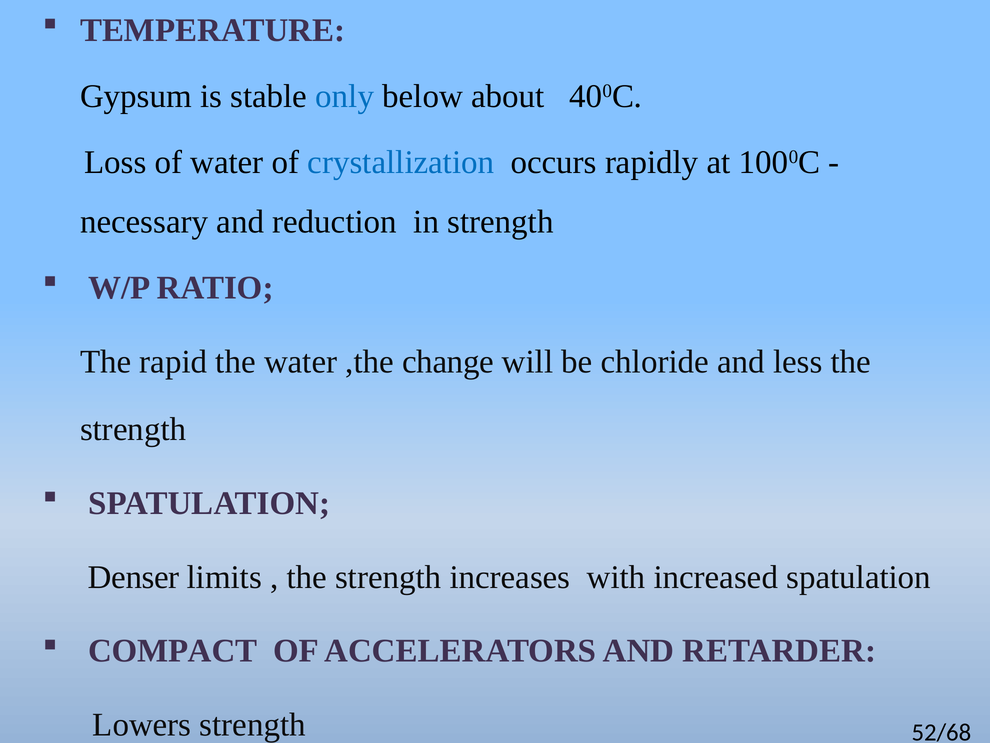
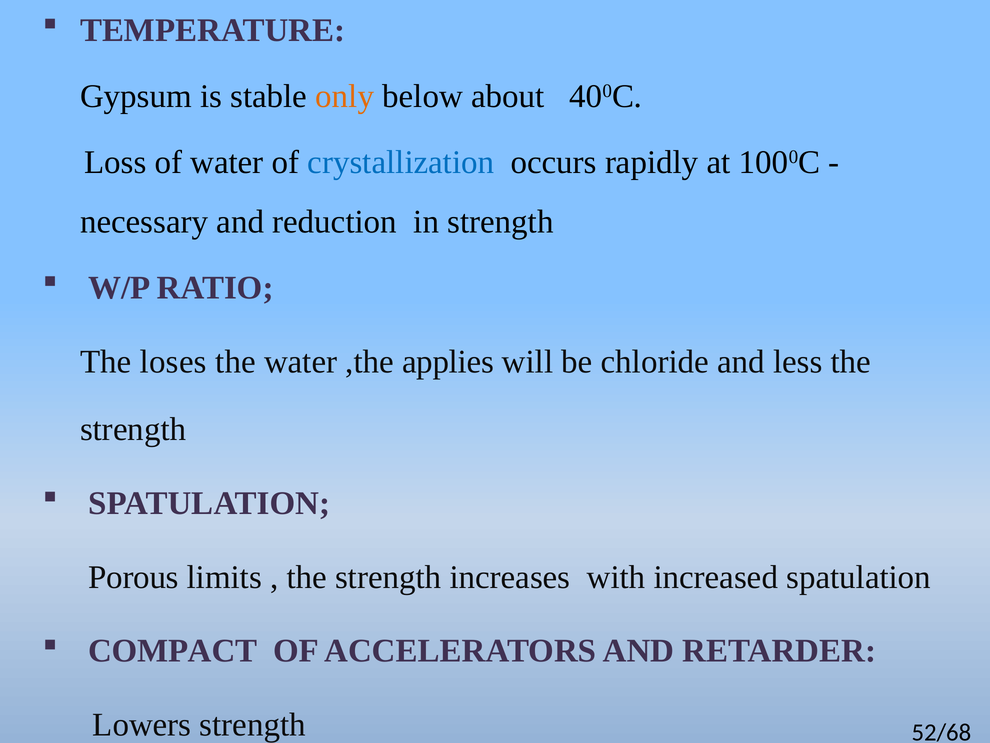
only colour: blue -> orange
rapid: rapid -> loses
change: change -> applies
Denser: Denser -> Porous
